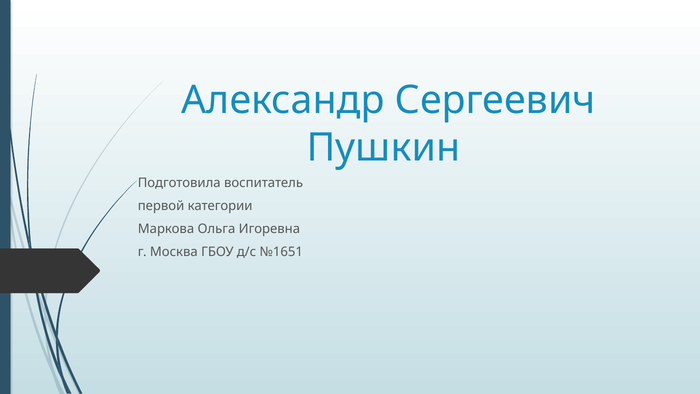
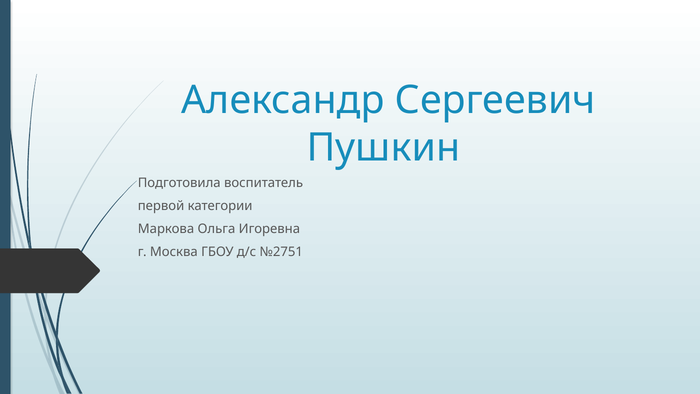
№1651: №1651 -> №2751
